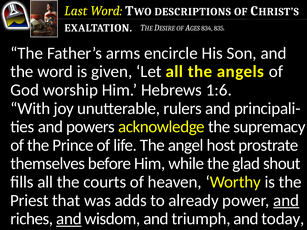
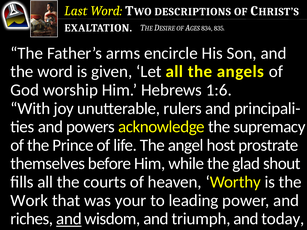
Priest: Priest -> Work
adds: adds -> your
already: already -> leading
and at (286, 201) underline: present -> none
